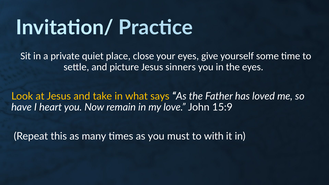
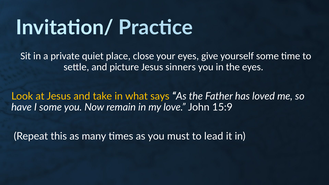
I heart: heart -> some
with: with -> lead
